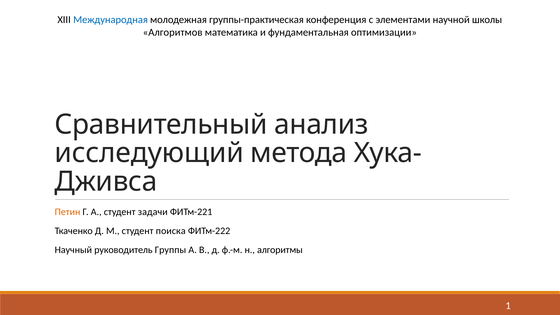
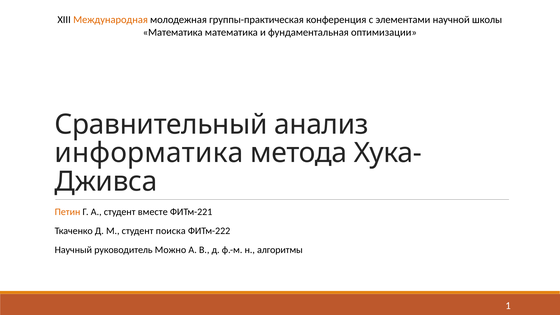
Международная colour: blue -> orange
Алгоритмов at (173, 32): Алгоритмов -> Математика
исследующий: исследующий -> информатика
задачи: задачи -> вместе
Группы: Группы -> Можно
